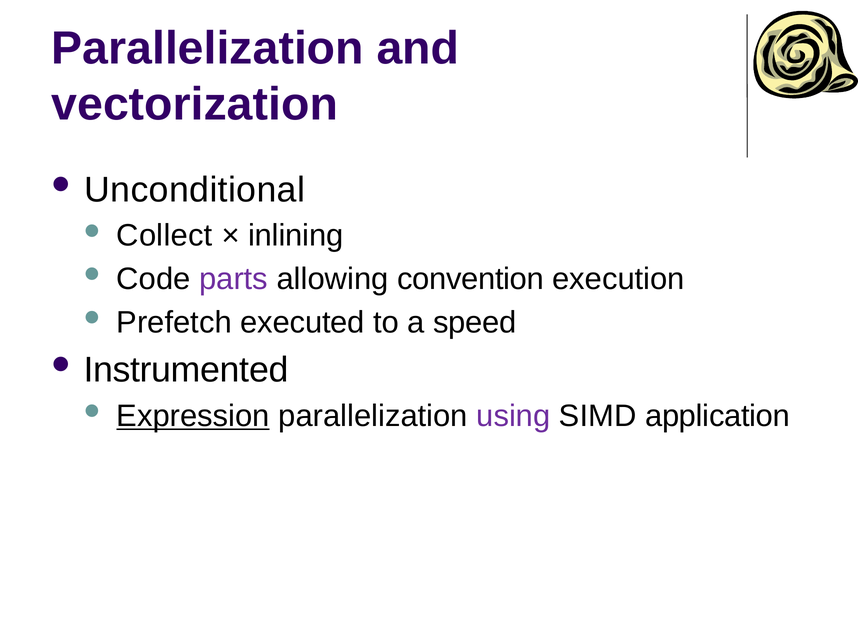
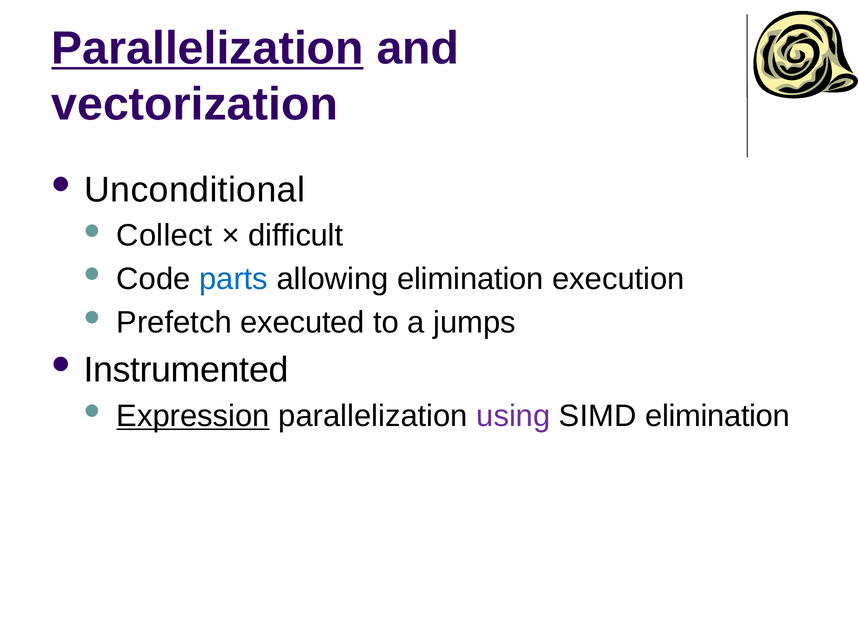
Parallelization at (208, 48) underline: none -> present
inlining: inlining -> difficult
parts colour: purple -> blue
allowing convention: convention -> elimination
speed: speed -> jumps
SIMD application: application -> elimination
